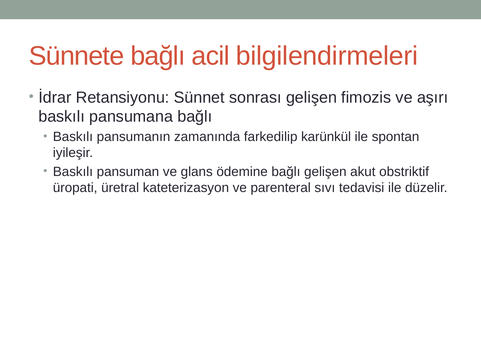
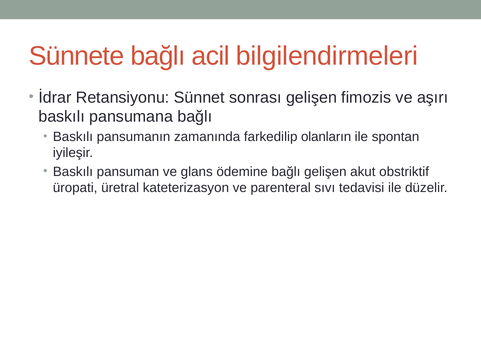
karünkül: karünkül -> olanların
